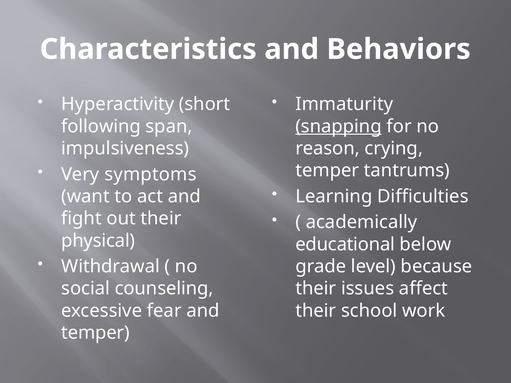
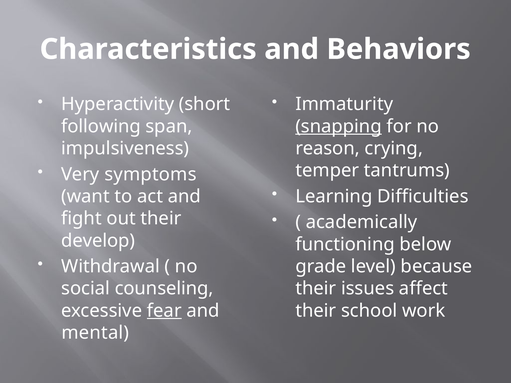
physical: physical -> develop
educational: educational -> functioning
fear underline: none -> present
temper at (95, 333): temper -> mental
